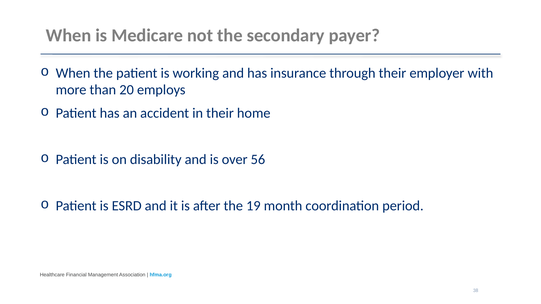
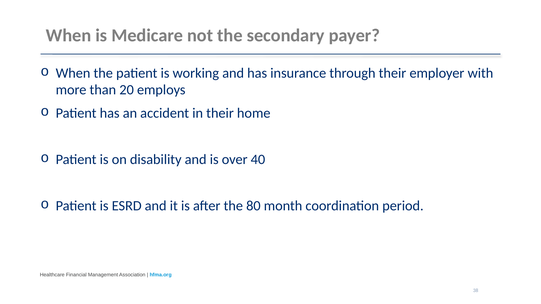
56: 56 -> 40
19: 19 -> 80
